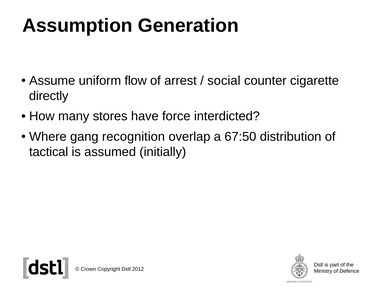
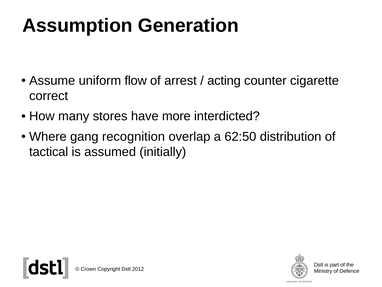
social: social -> acting
directly: directly -> correct
force: force -> more
67:50: 67:50 -> 62:50
